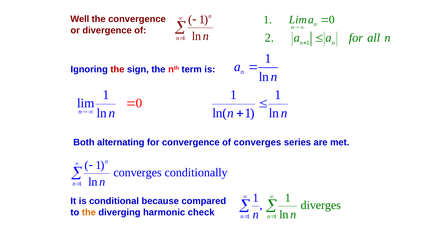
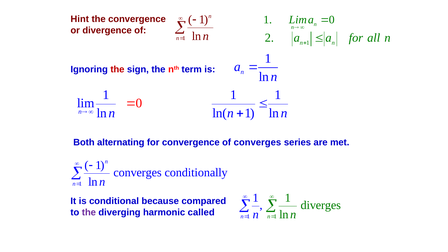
Well: Well -> Hint
the at (89, 212) colour: orange -> purple
check: check -> called
